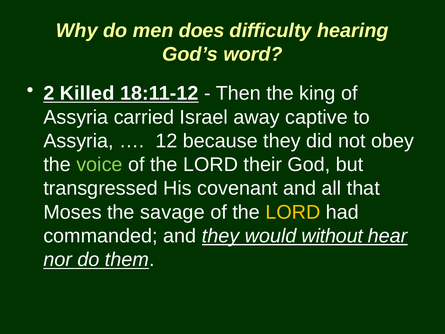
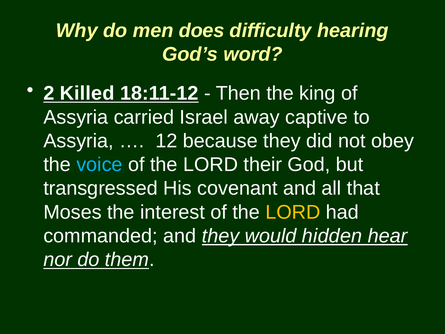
voice colour: light green -> light blue
savage: savage -> interest
without: without -> hidden
